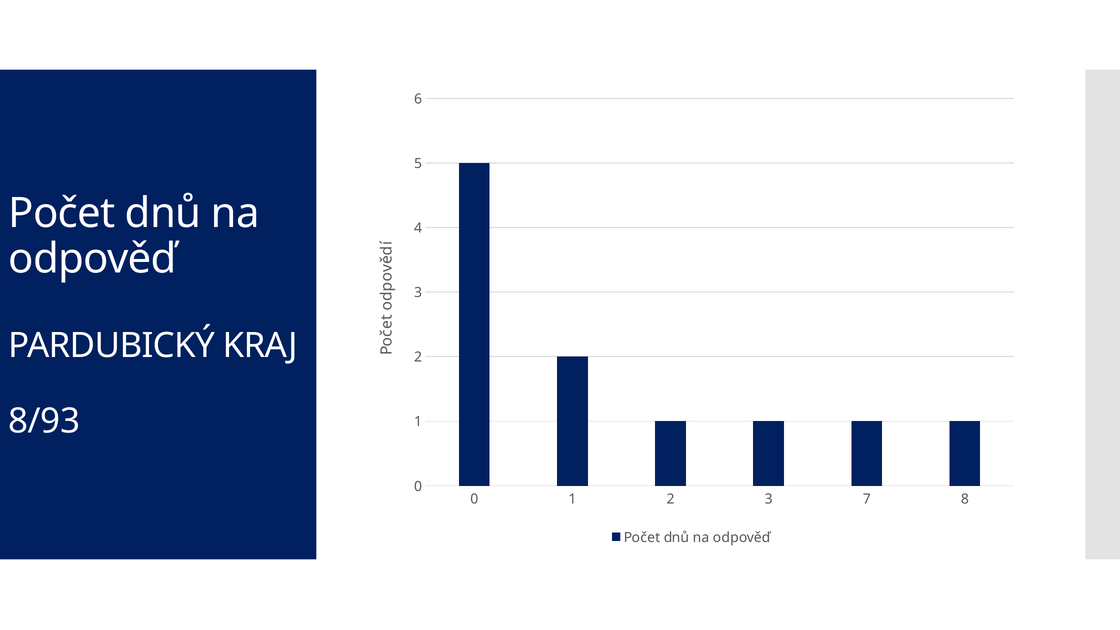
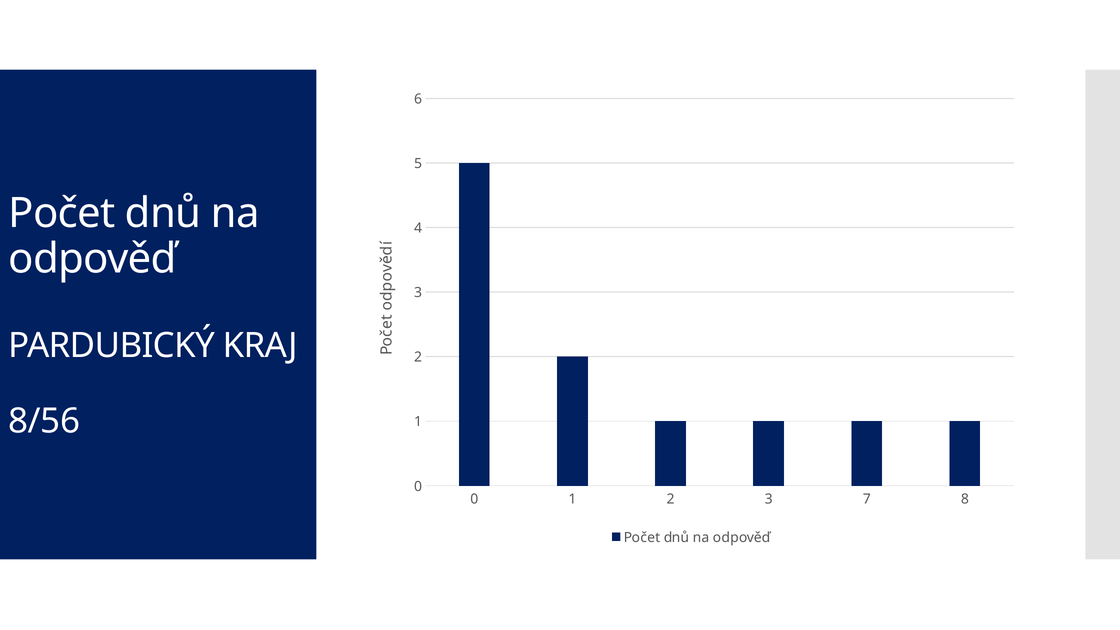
8/93: 8/93 -> 8/56
